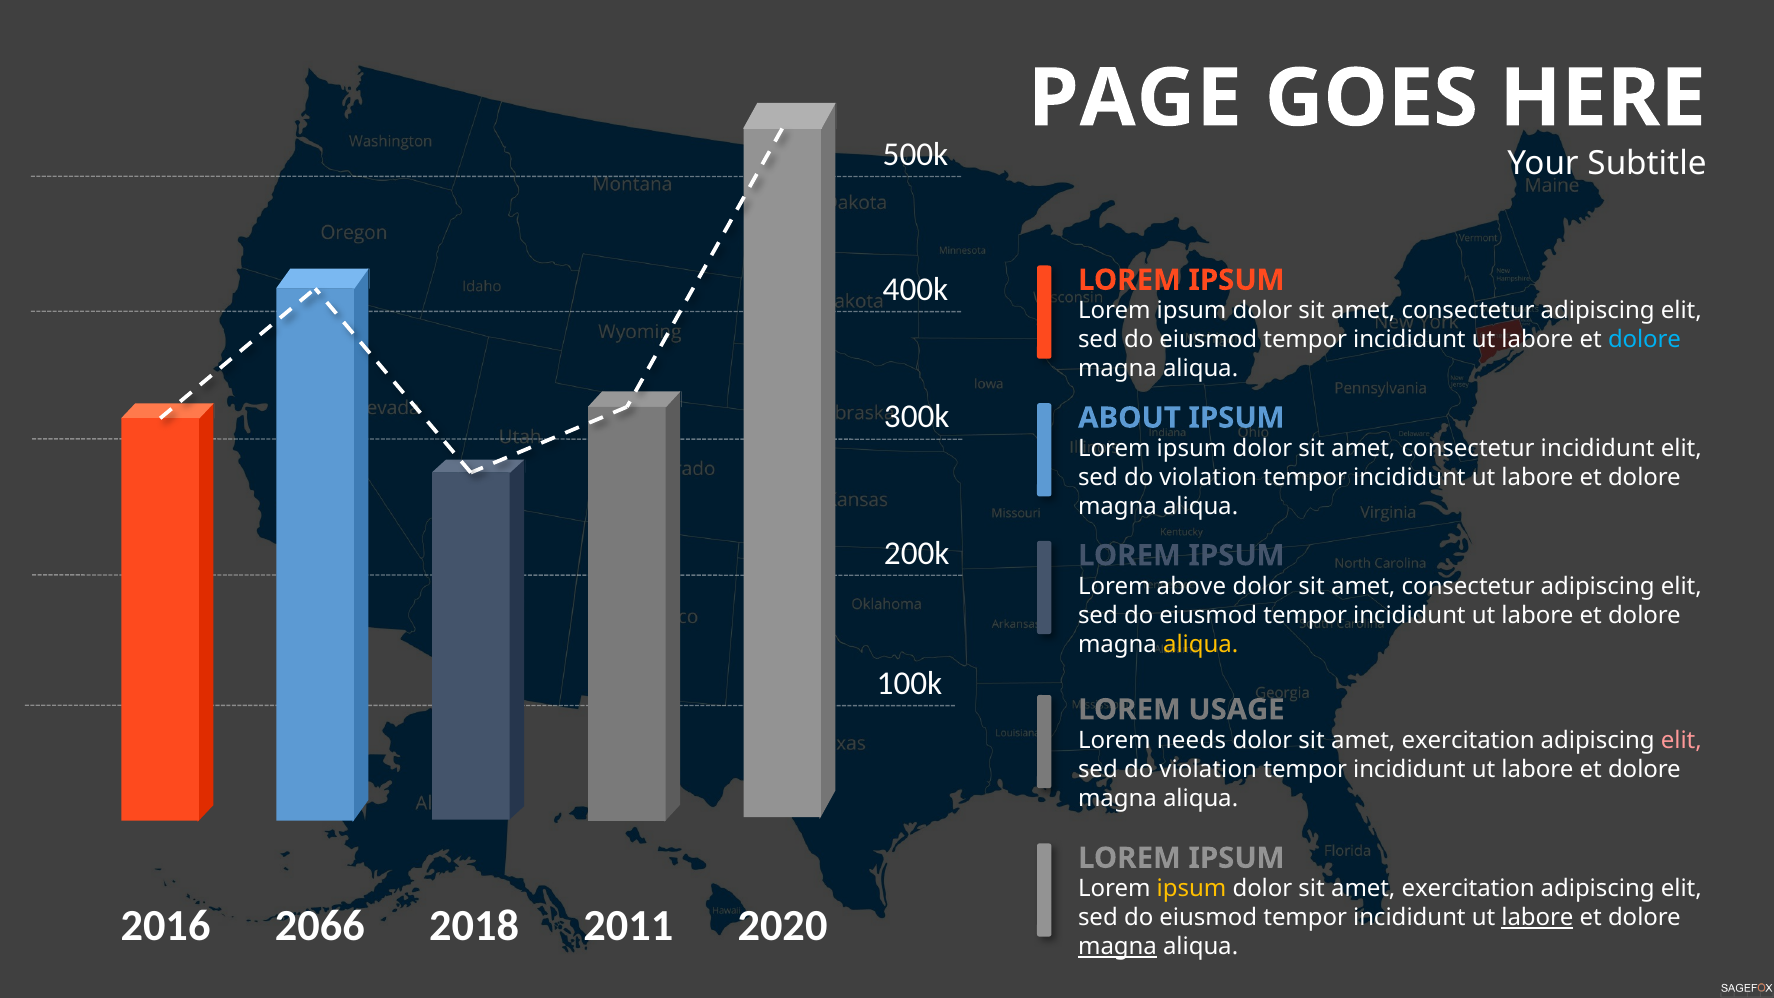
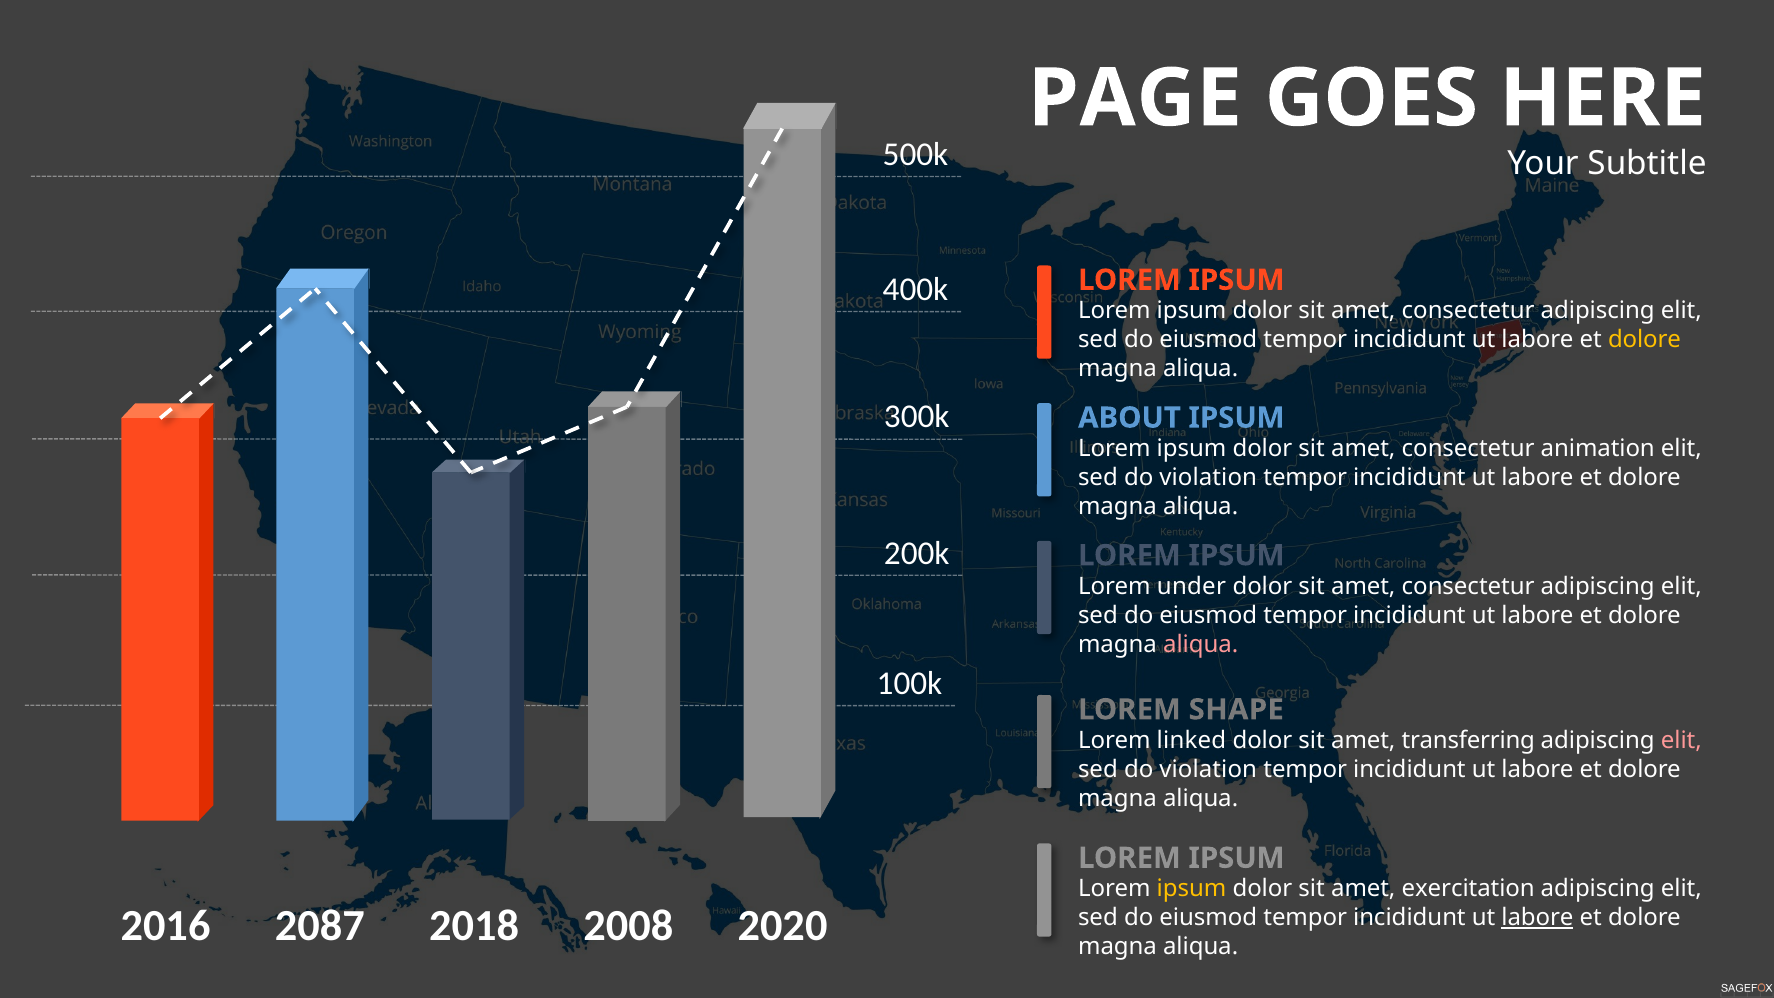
dolore at (1644, 340) colour: light blue -> yellow
consectetur incididunt: incididunt -> animation
above: above -> under
aliqua at (1201, 644) colour: yellow -> pink
USAGE: USAGE -> SHAPE
needs: needs -> linked
exercitation at (1468, 740): exercitation -> transferring
2066: 2066 -> 2087
2011: 2011 -> 2008
magna at (1118, 947) underline: present -> none
